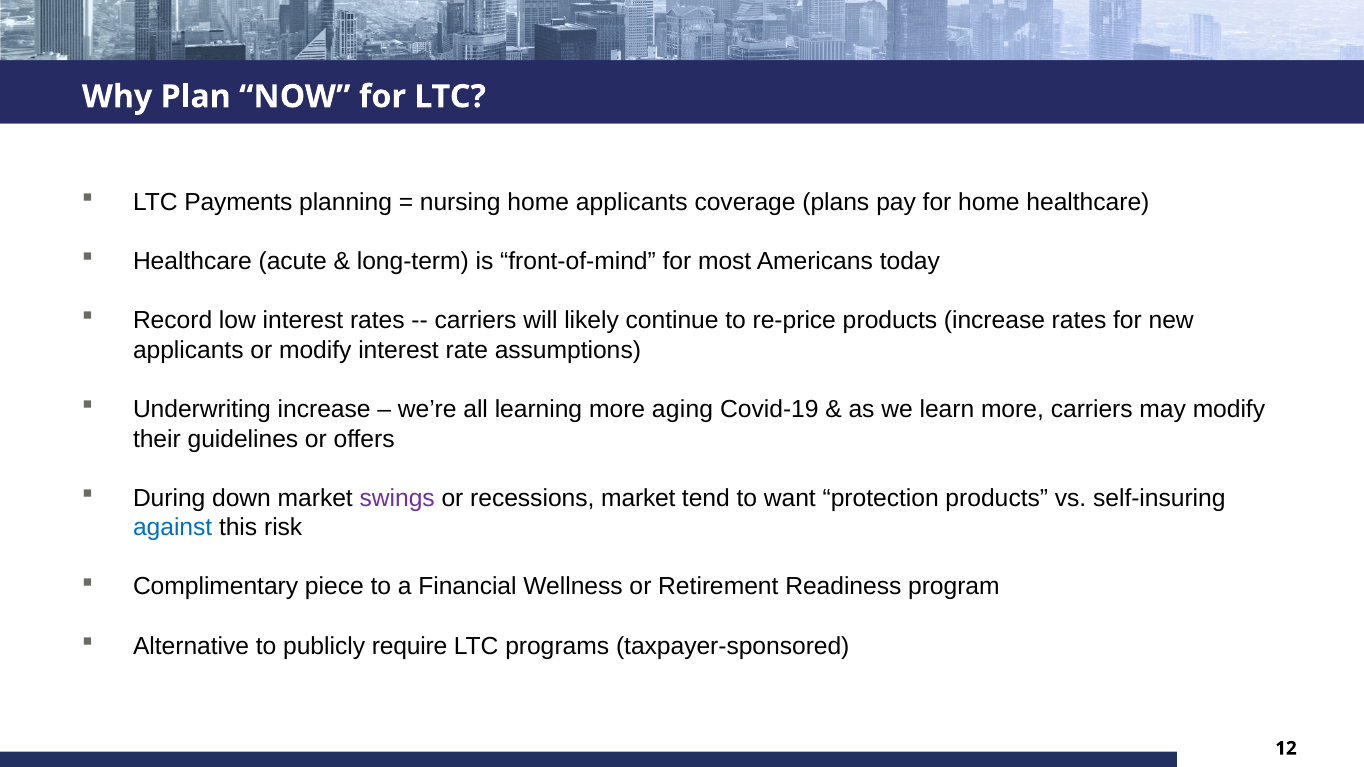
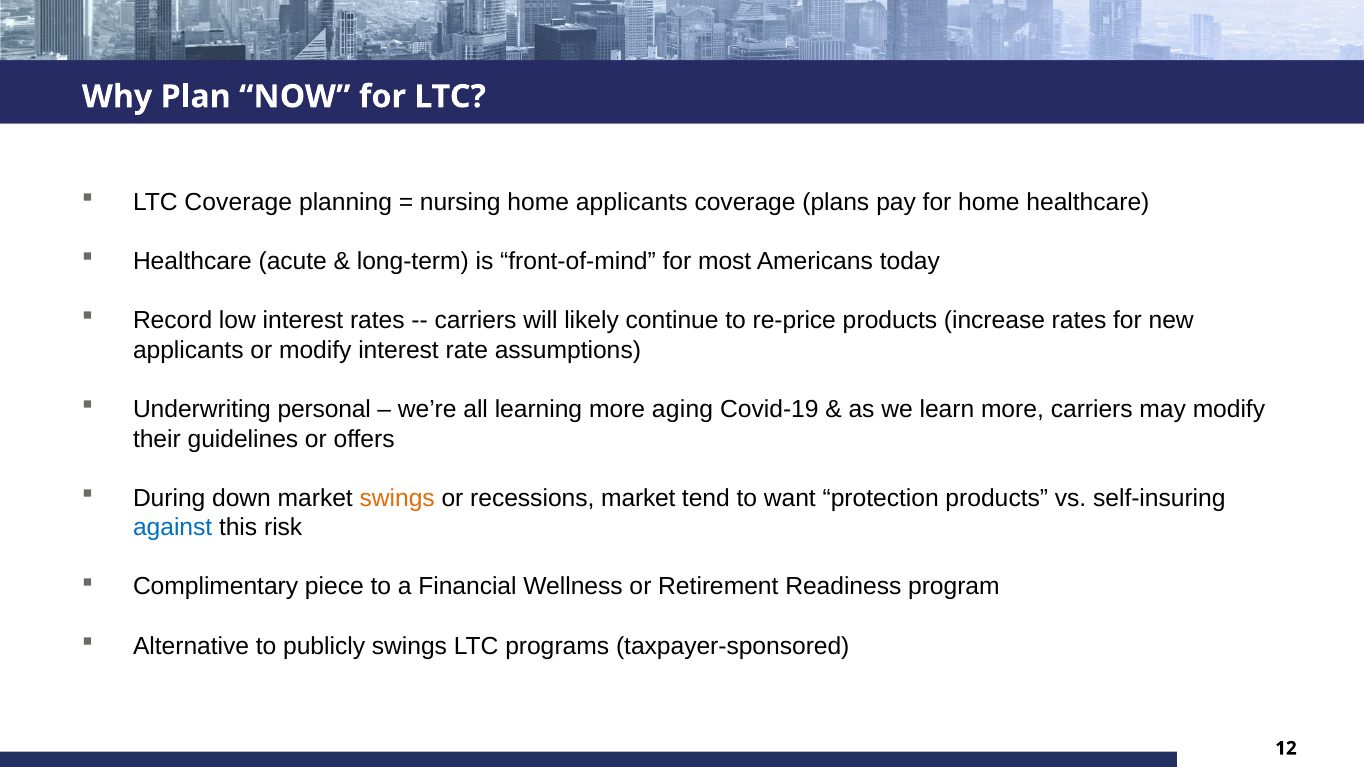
LTC Payments: Payments -> Coverage
Underwriting increase: increase -> personal
swings at (397, 498) colour: purple -> orange
publicly require: require -> swings
